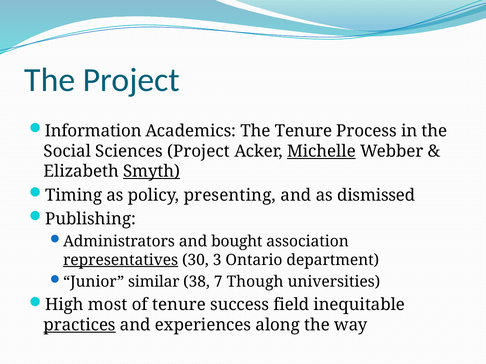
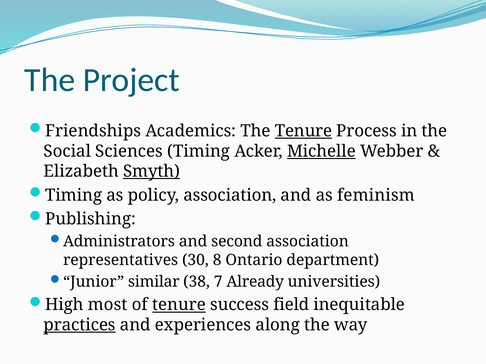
Information: Information -> Friendships
Tenure at (303, 131) underline: none -> present
Sciences Project: Project -> Timing
policy presenting: presenting -> association
dismissed: dismissed -> feminism
bought: bought -> second
representatives underline: present -> none
3: 3 -> 8
Though: Though -> Already
tenure at (179, 305) underline: none -> present
